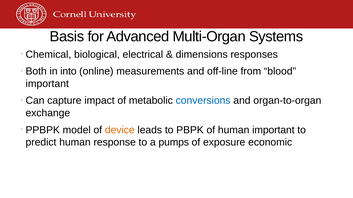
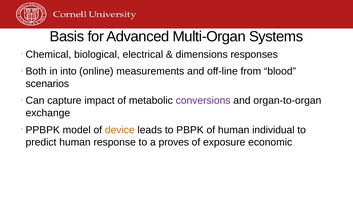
important at (47, 84): important -> scenarios
conversions colour: blue -> purple
human important: important -> individual
pumps: pumps -> proves
